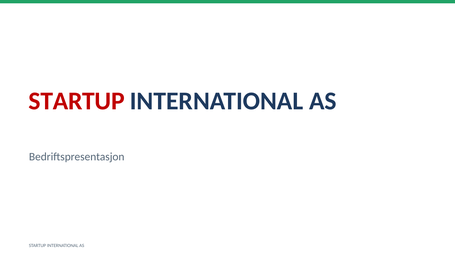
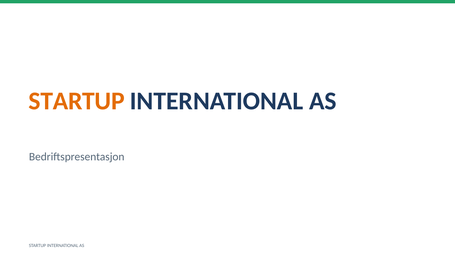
STARTUP at (77, 101) colour: red -> orange
